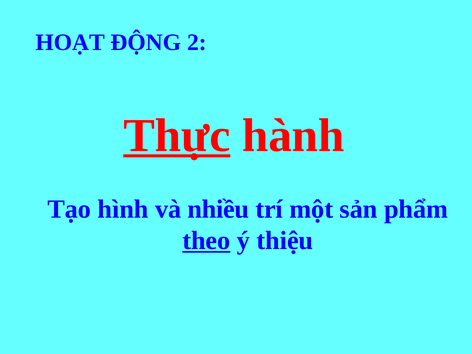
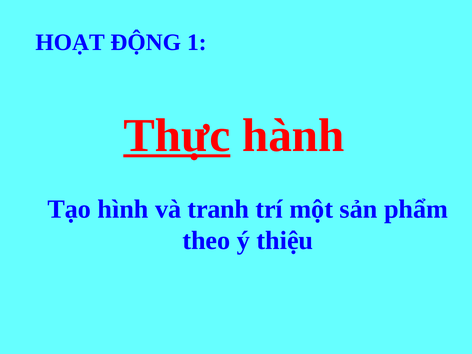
2: 2 -> 1
nhiều: nhiều -> tranh
theo underline: present -> none
